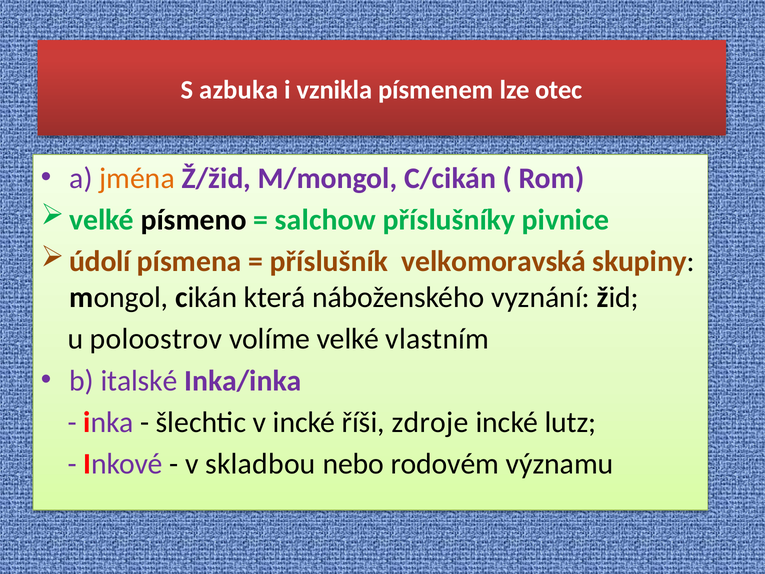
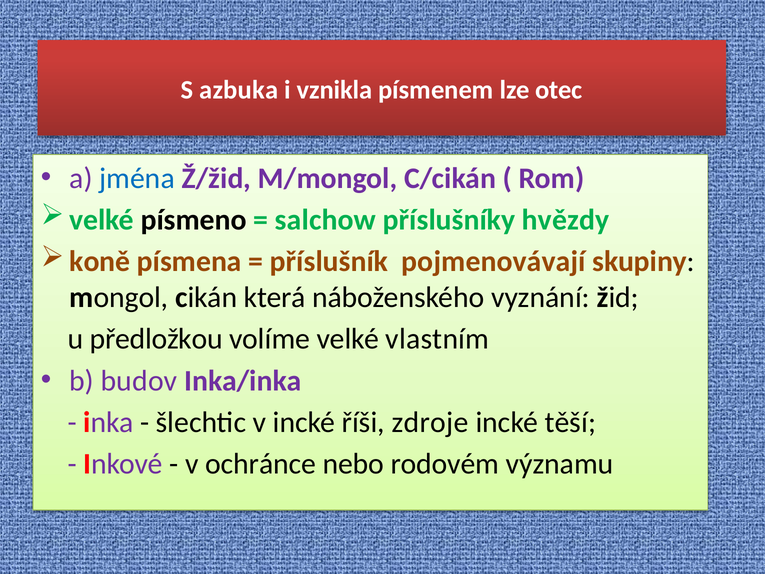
jména colour: orange -> blue
pivnice: pivnice -> hvězdy
údolí: údolí -> koně
velkomoravská: velkomoravská -> pojmenovávají
poloostrov: poloostrov -> předložkou
italské: italské -> budov
lutz: lutz -> těší
skladbou: skladbou -> ochránce
